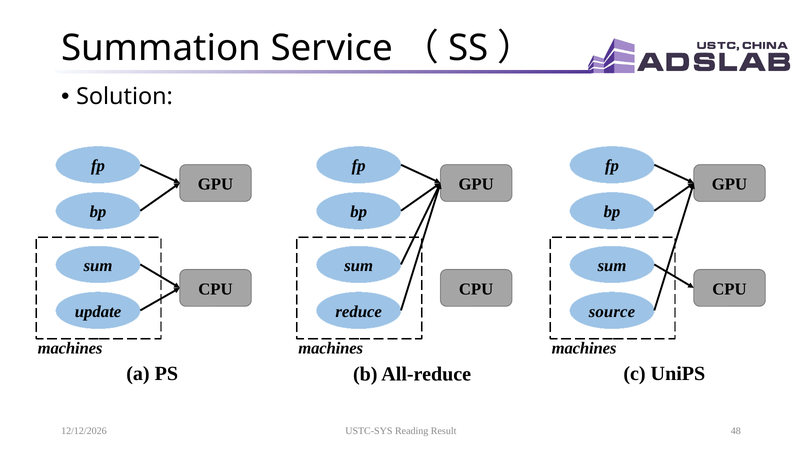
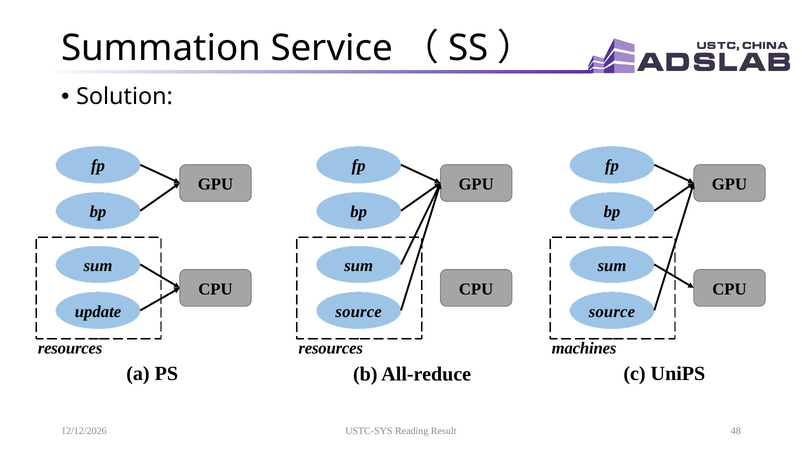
reduce at (359, 312): reduce -> source
machines at (70, 348): machines -> resources
machines at (331, 348): machines -> resources
